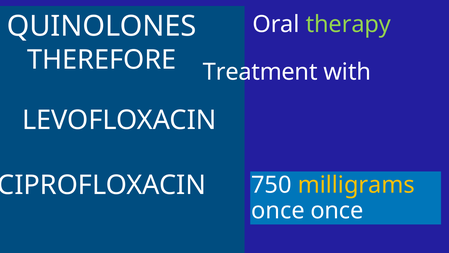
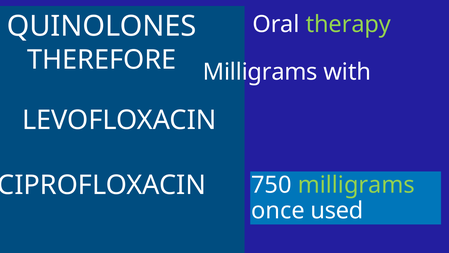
Treatment at (260, 72): Treatment -> Milligrams
milligrams at (356, 185) colour: yellow -> light green
once once: once -> used
